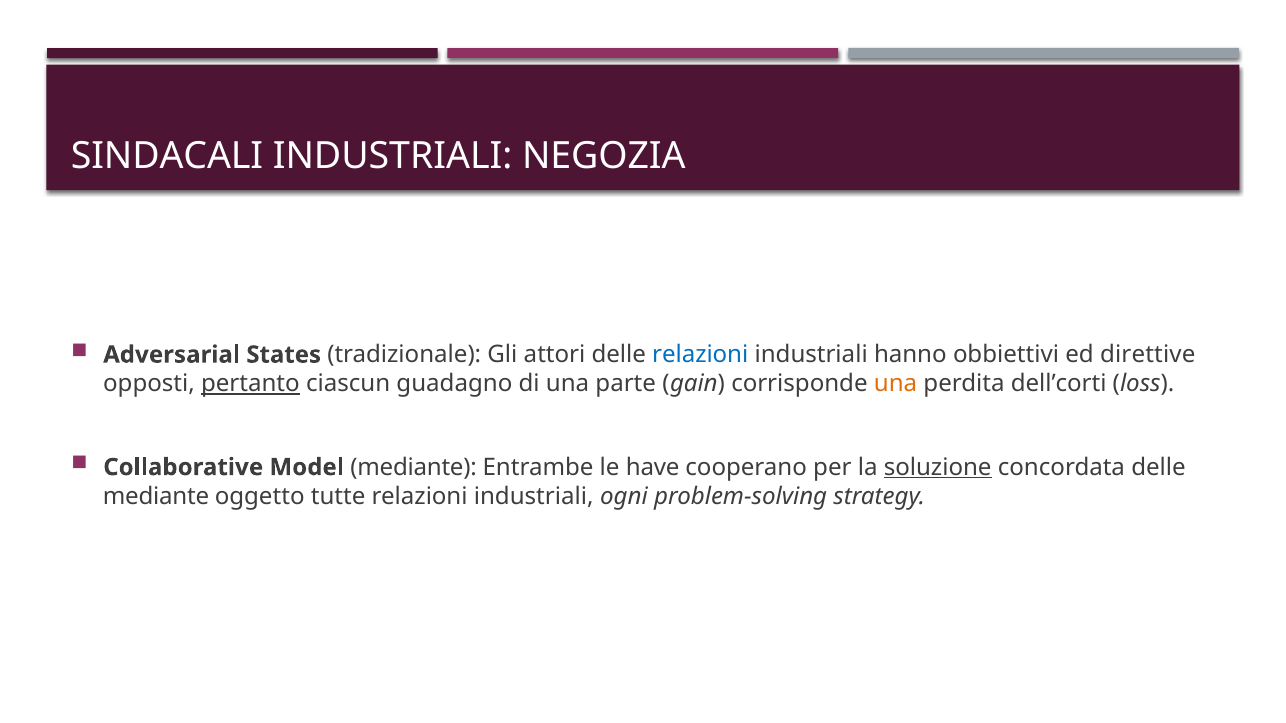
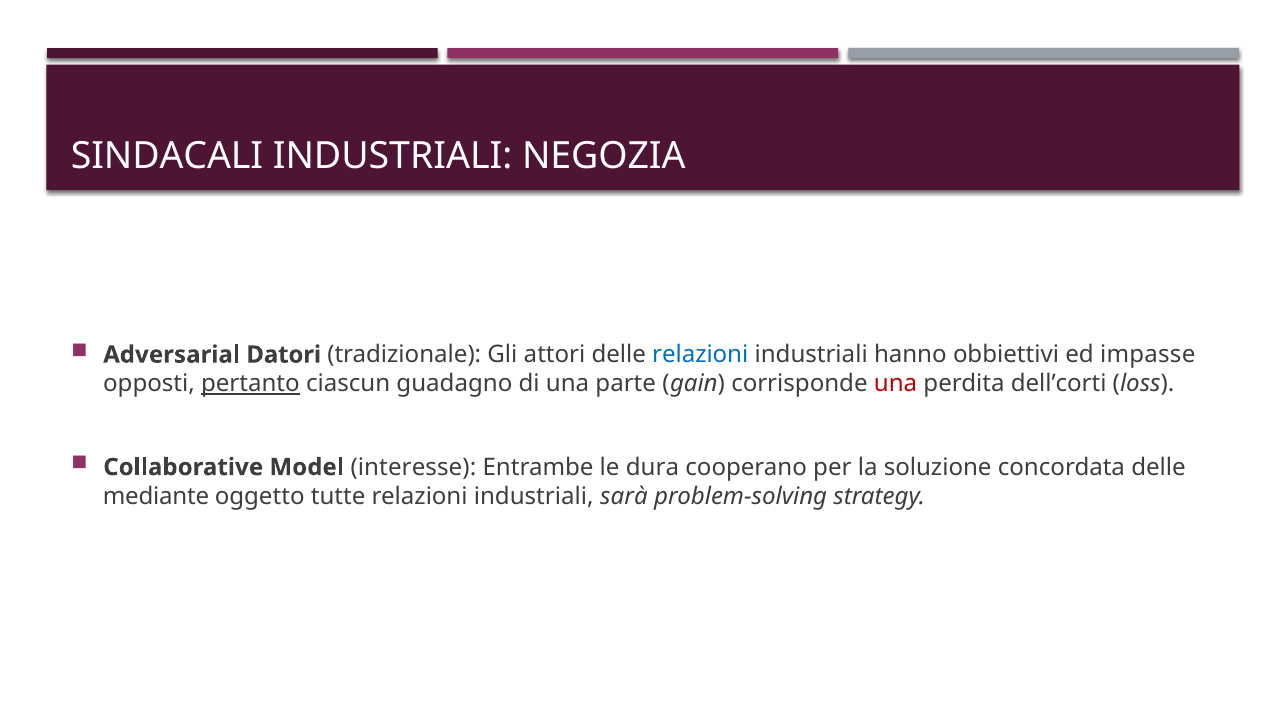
States: States -> Datori
direttive: direttive -> impasse
una at (896, 384) colour: orange -> red
Model mediante: mediante -> interesse
have: have -> dura
soluzione underline: present -> none
ogni: ogni -> sarà
